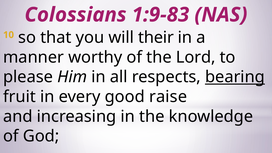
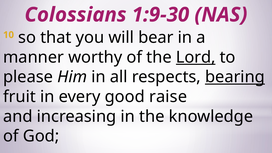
1:9-83: 1:9-83 -> 1:9-30
their: their -> bear
Lord underline: none -> present
